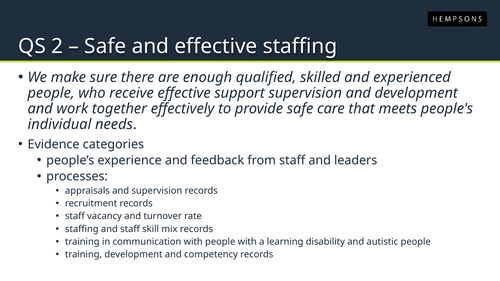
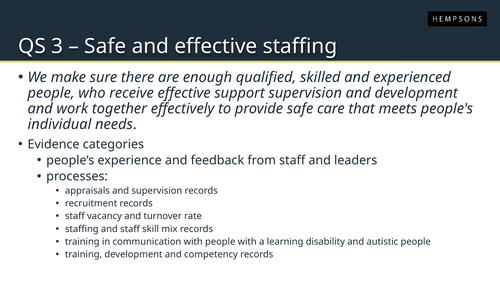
2: 2 -> 3
